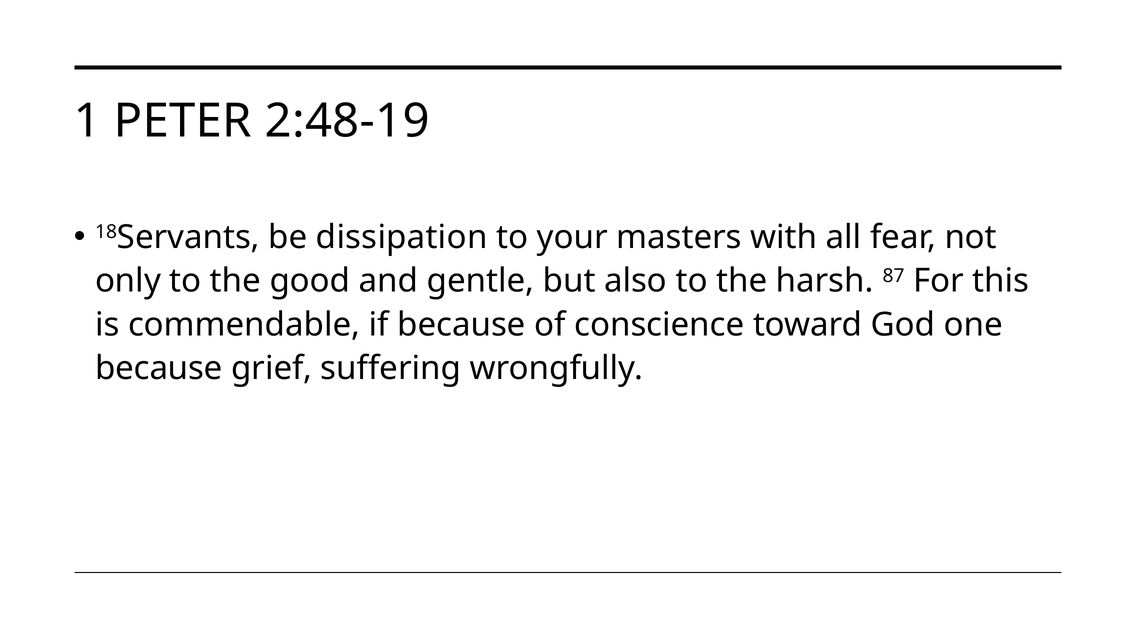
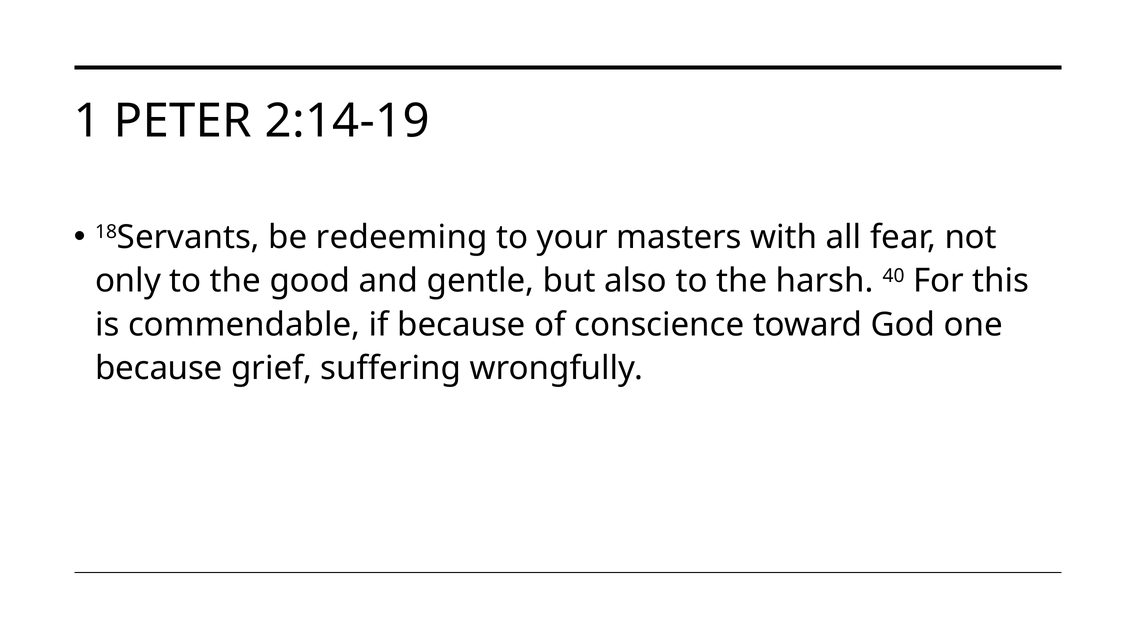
2:48-19: 2:48-19 -> 2:14-19
dissipation: dissipation -> redeeming
87: 87 -> 40
